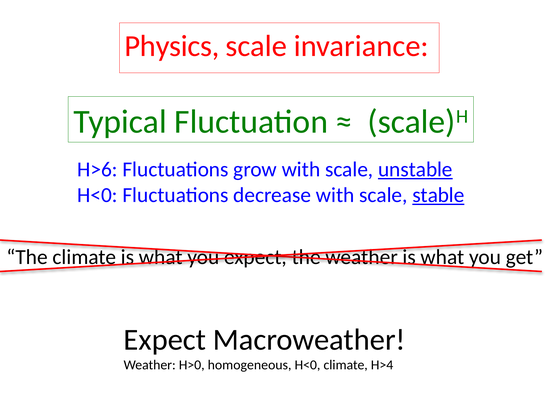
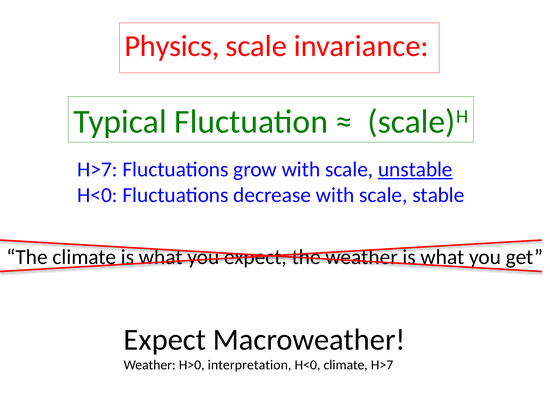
H>6 at (97, 170): H>6 -> H>7
stable underline: present -> none
homogeneous: homogeneous -> interpretation
climate H>4: H>4 -> H>7
